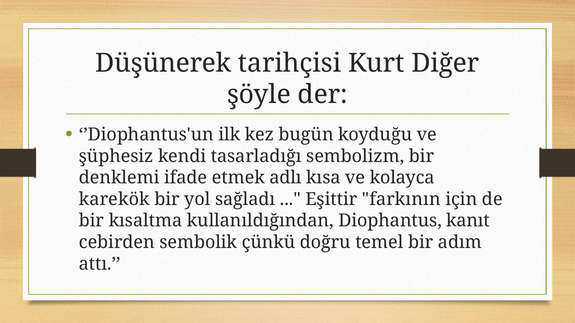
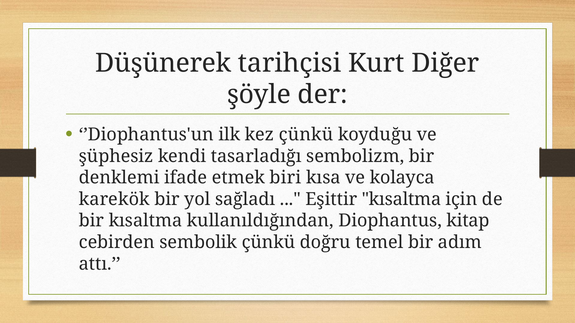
kez bugün: bugün -> çünkü
adlı: adlı -> biri
Eşittir farkının: farkının -> kısaltma
kanıt: kanıt -> kitap
